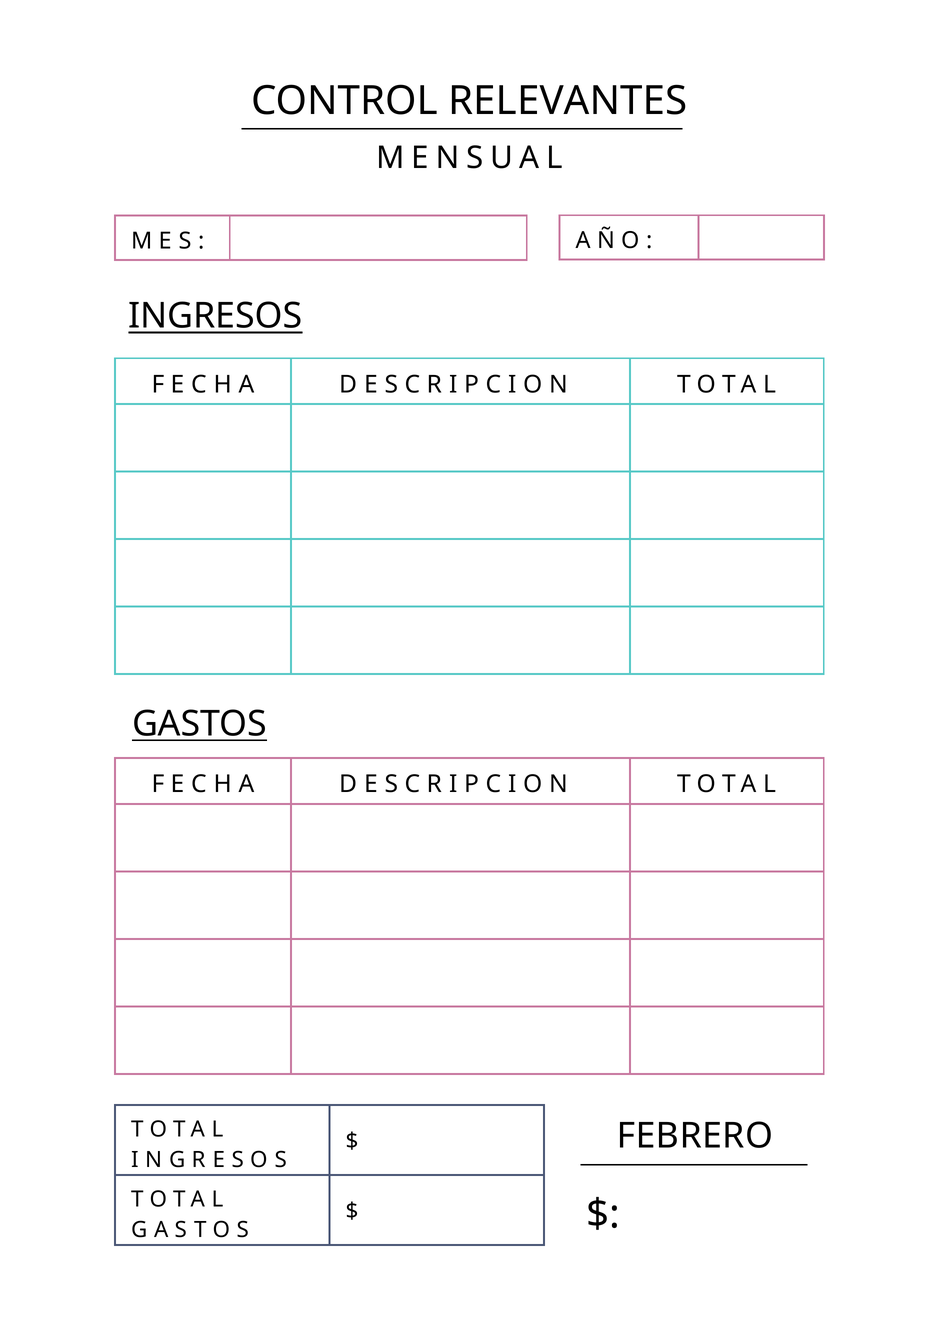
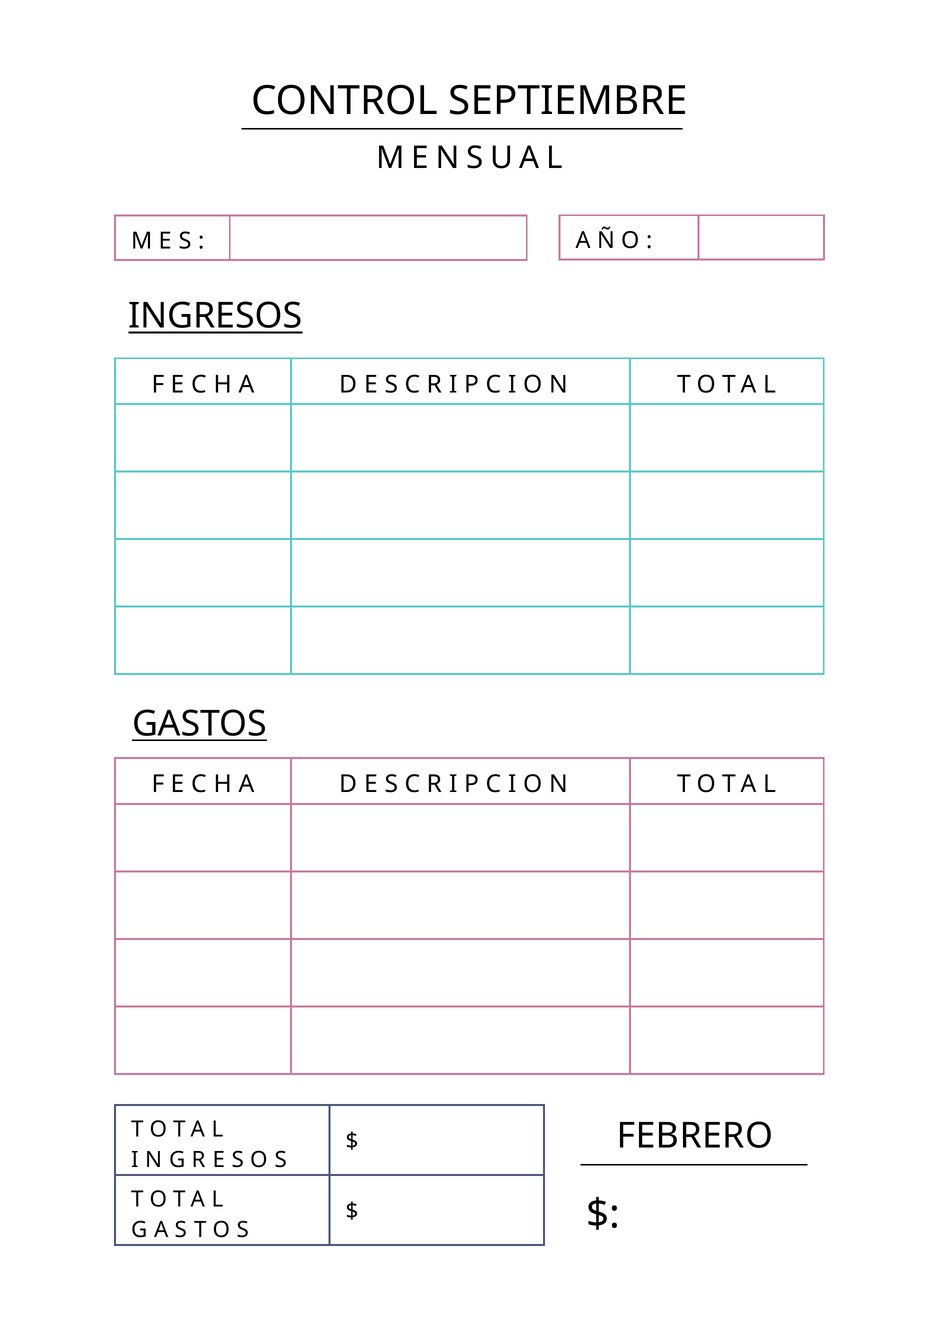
RELEVANTES: RELEVANTES -> SEPTIEMBRE
